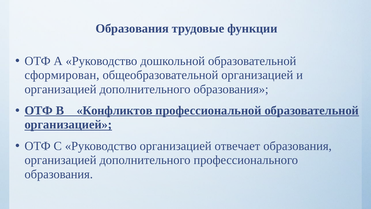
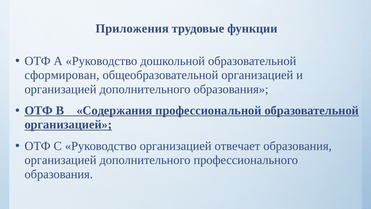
Образования at (132, 28): Образования -> Приложения
Конфликтов: Конфликтов -> Содержания
